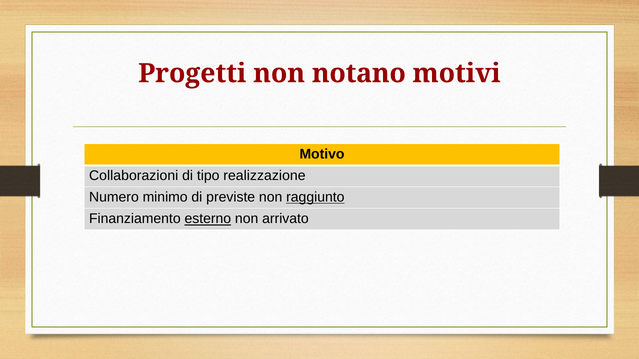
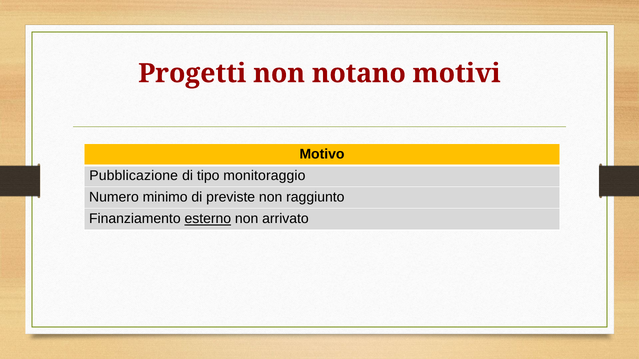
Collaborazioni: Collaborazioni -> Pubblicazione
realizzazione: realizzazione -> monitoraggio
raggiunto underline: present -> none
